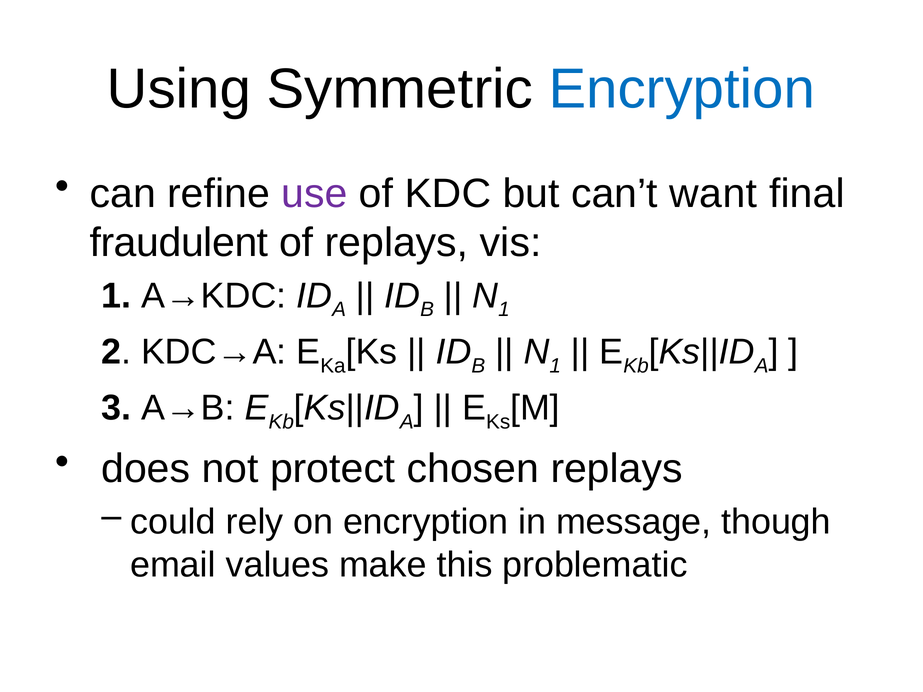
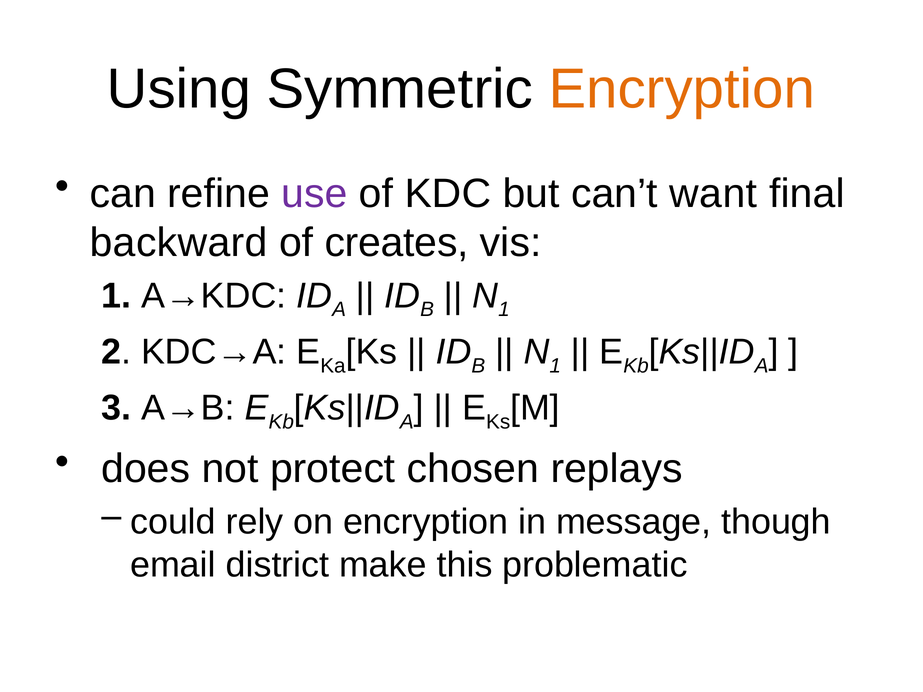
Encryption at (682, 89) colour: blue -> orange
fraudulent: fraudulent -> backward
of replays: replays -> creates
values: values -> district
